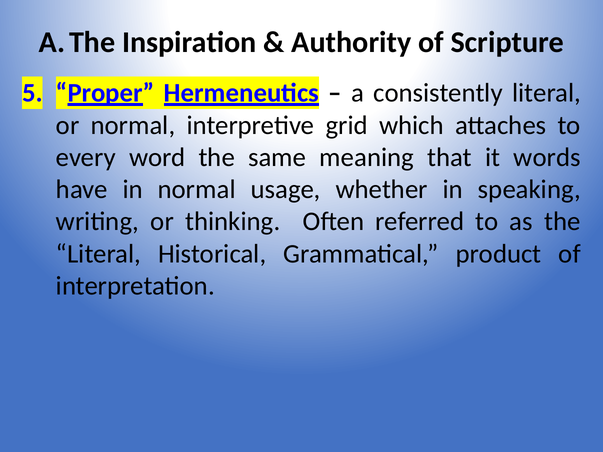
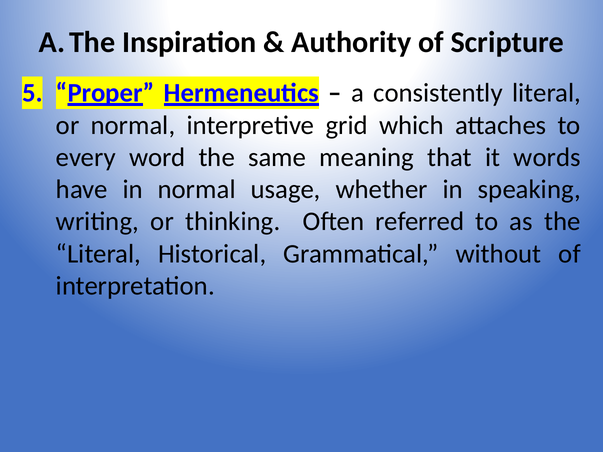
product: product -> without
